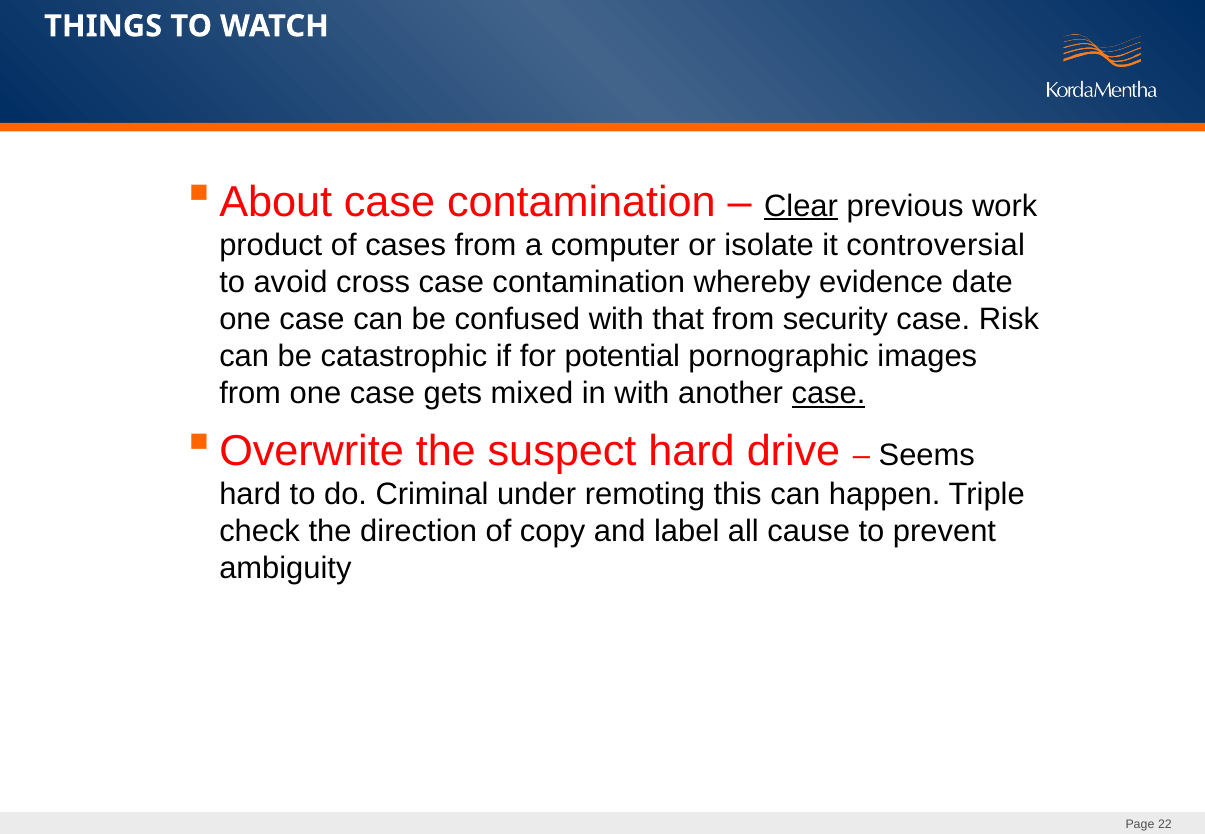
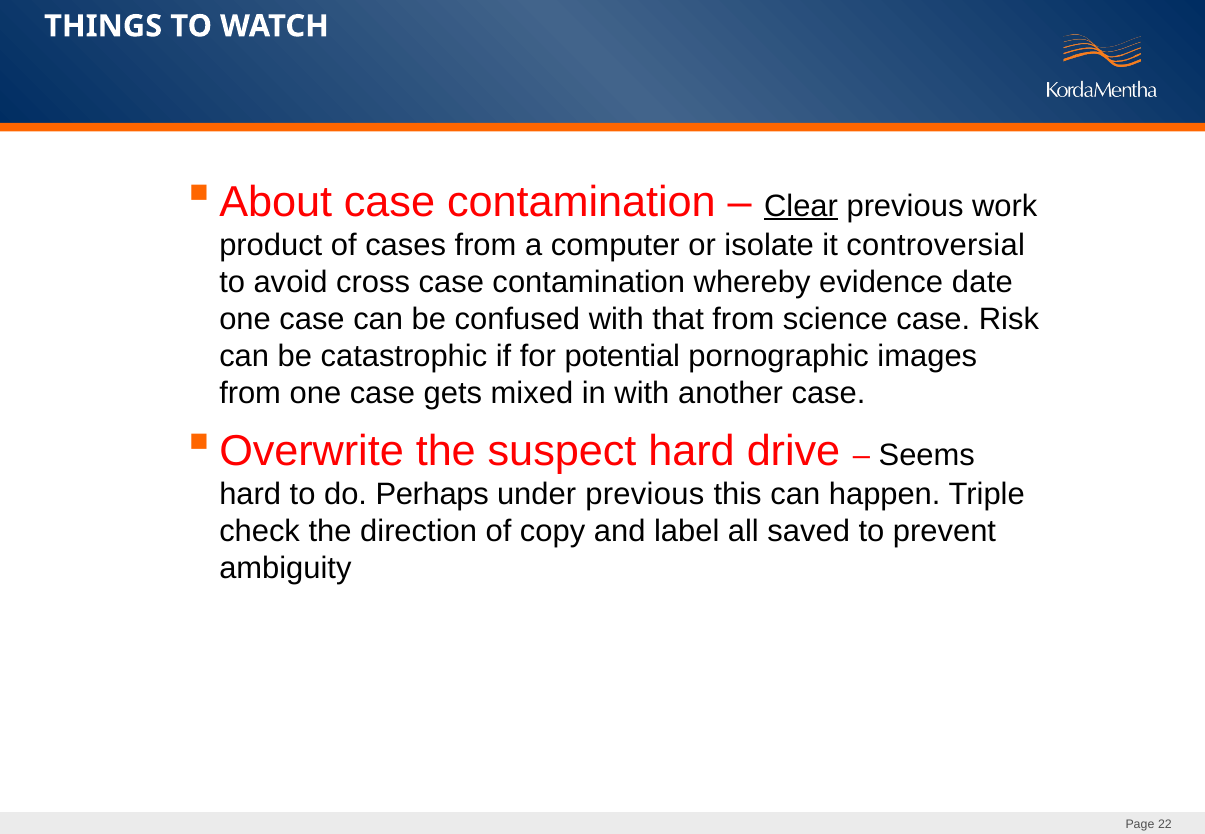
security: security -> science
case at (828, 394) underline: present -> none
Criminal: Criminal -> Perhaps
under remoting: remoting -> previous
cause: cause -> saved
